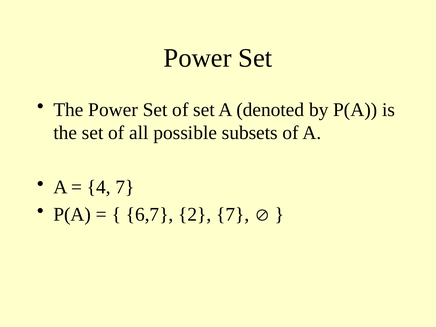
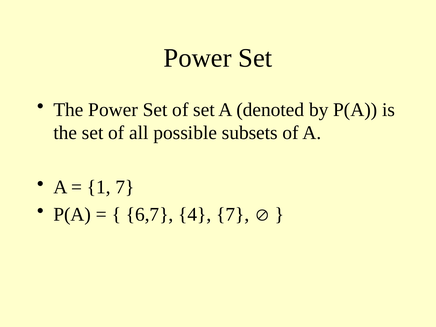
4: 4 -> 1
2: 2 -> 4
